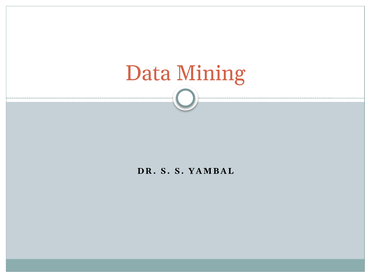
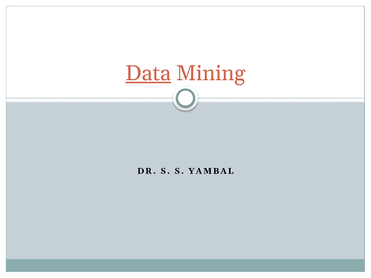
Data underline: none -> present
